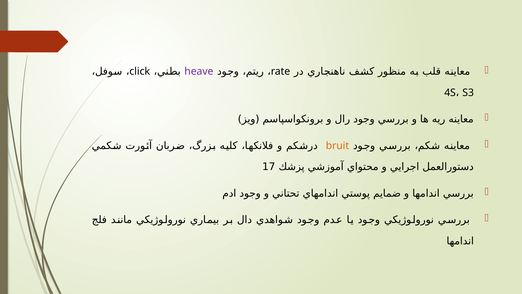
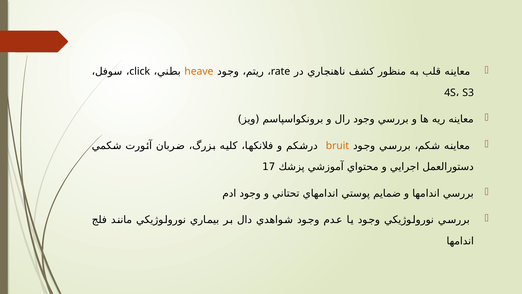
heave colour: purple -> orange
